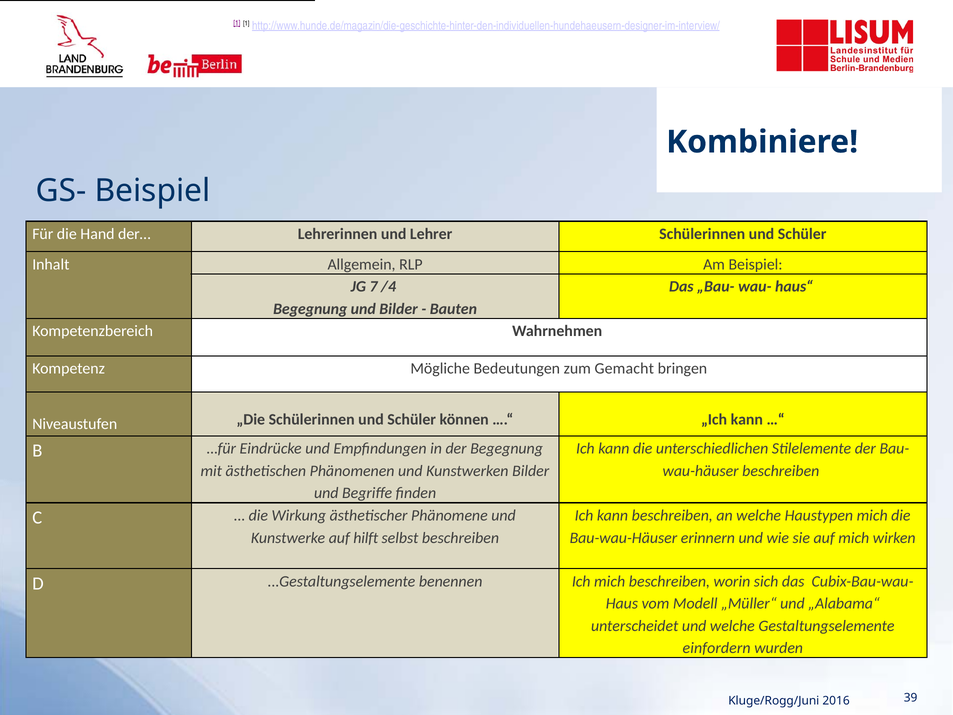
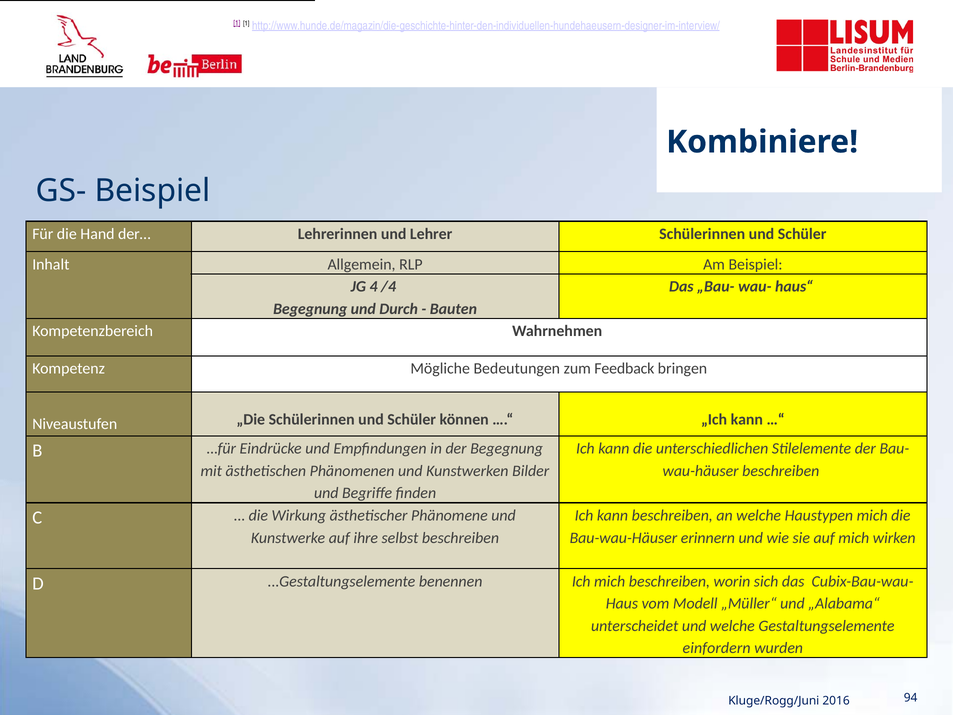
7: 7 -> 4
und Bilder: Bilder -> Durch
Gemacht: Gemacht -> Feedback
hilft: hilft -> ihre
39: 39 -> 94
